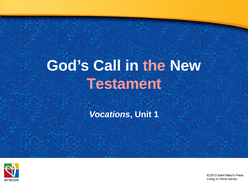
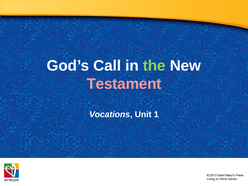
the colour: pink -> light green
